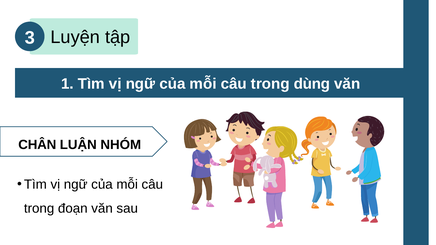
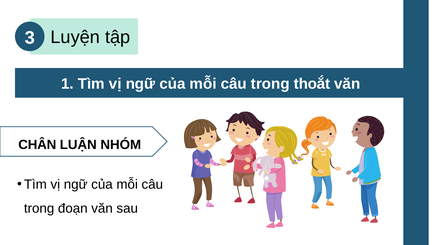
dùng: dùng -> thoắt
